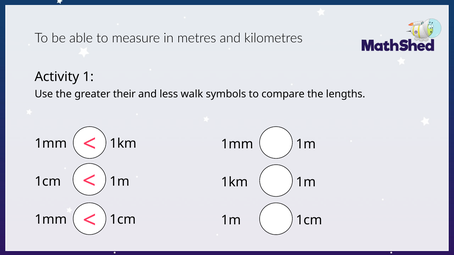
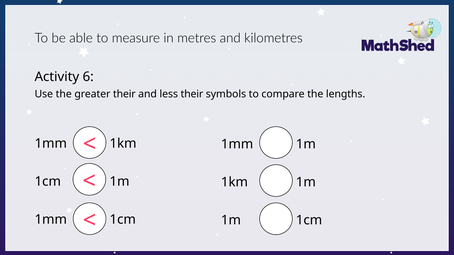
1: 1 -> 6
less walk: walk -> their
